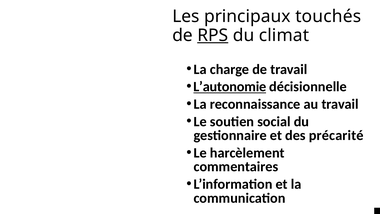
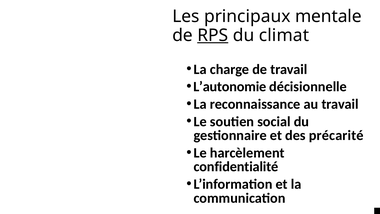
touchés: touchés -> mentale
L’autonomie underline: present -> none
commentaires: commentaires -> confidentialité
